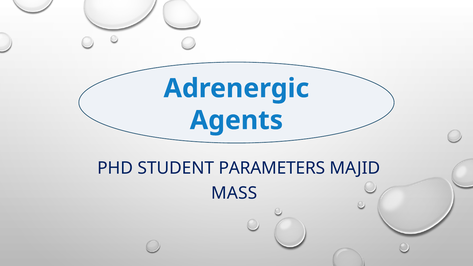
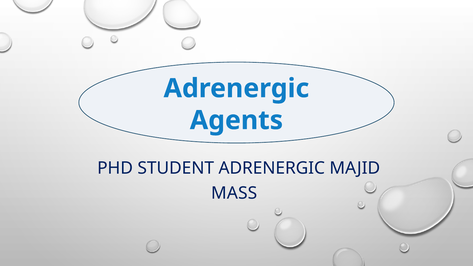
STUDENT PARAMETERS: PARAMETERS -> ADRENERGIC
